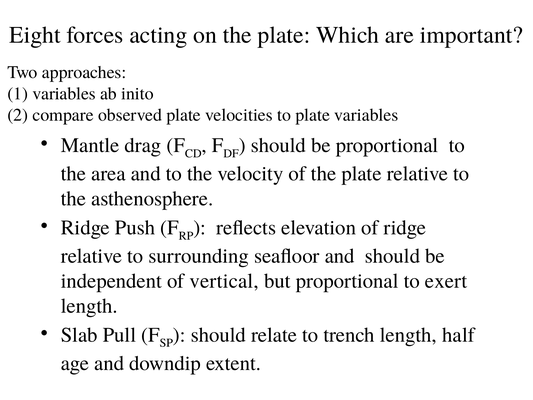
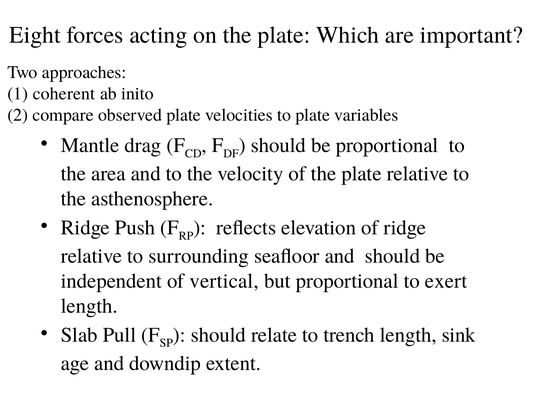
1 variables: variables -> coherent
half: half -> sink
